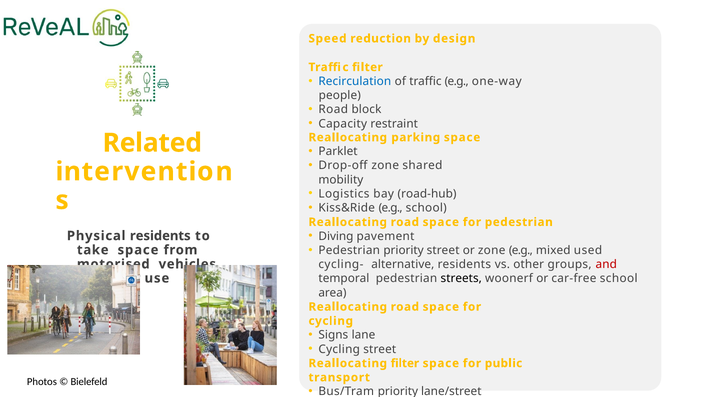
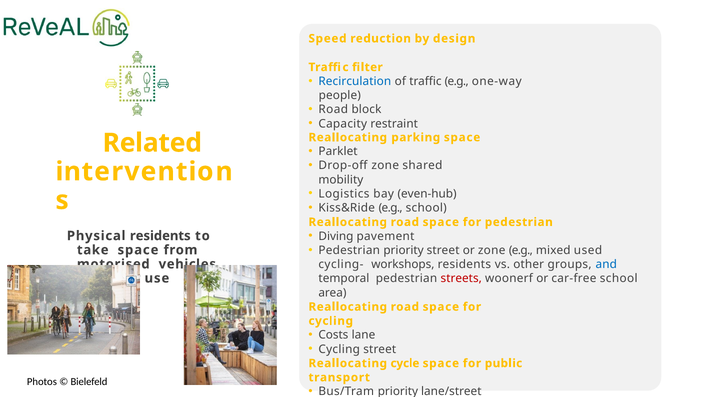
road-hub: road-hub -> even-hub
alternative: alternative -> workshops
and colour: red -> blue
streets colour: black -> red
Signs: Signs -> Costs
Reallocating filter: filter -> cycle
